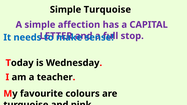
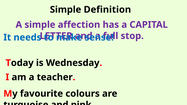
Simple Turquoise: Turquoise -> Definition
